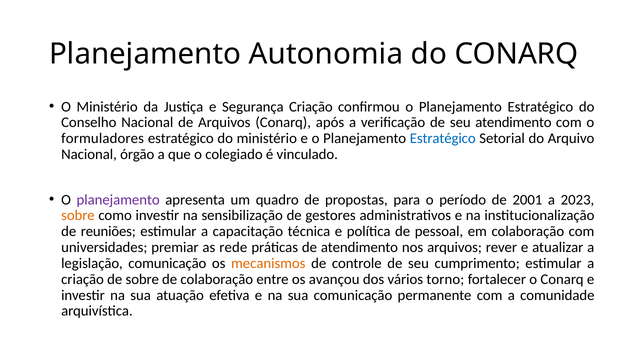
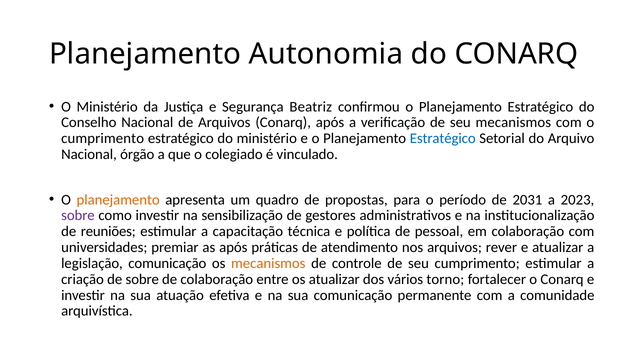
Segurança Criação: Criação -> Beatriz
seu atendimento: atendimento -> mecanismos
formuladores at (103, 139): formuladores -> cumprimento
planejamento at (118, 200) colour: purple -> orange
2001: 2001 -> 2031
sobre at (78, 216) colour: orange -> purple
as rede: rede -> após
os avançou: avançou -> atualizar
